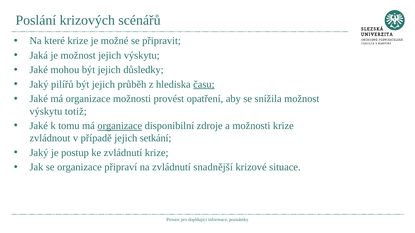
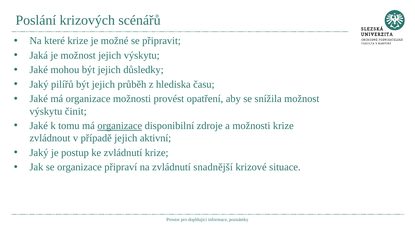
času underline: present -> none
totiž: totiž -> činit
setkání: setkání -> aktivní
